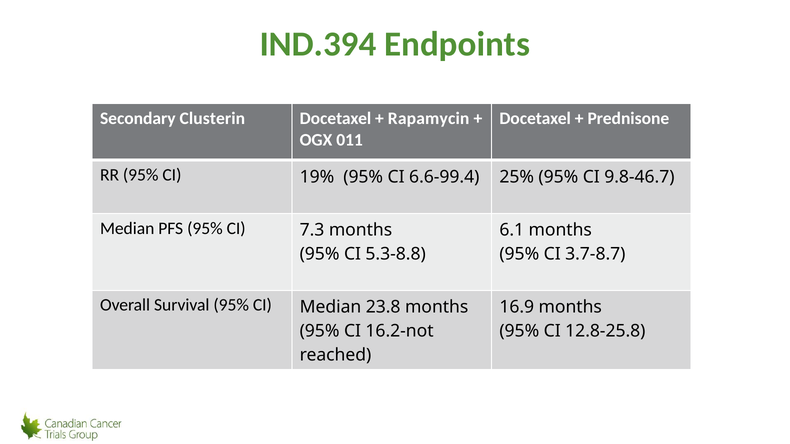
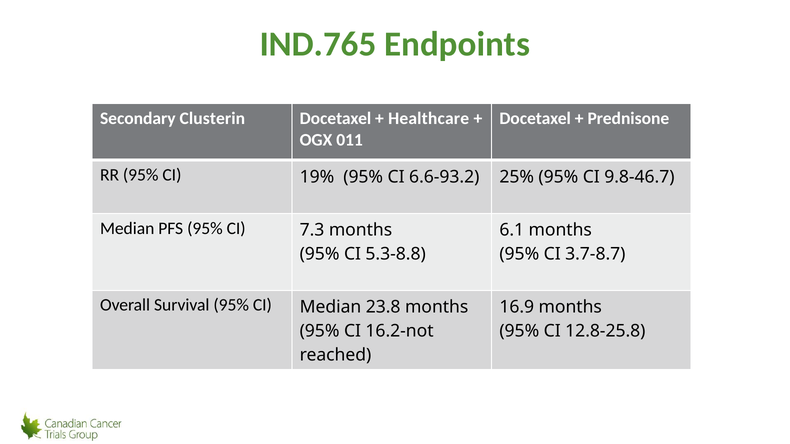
IND.394: IND.394 -> IND.765
Rapamycin: Rapamycin -> Healthcare
6.6-99.4: 6.6-99.4 -> 6.6-93.2
